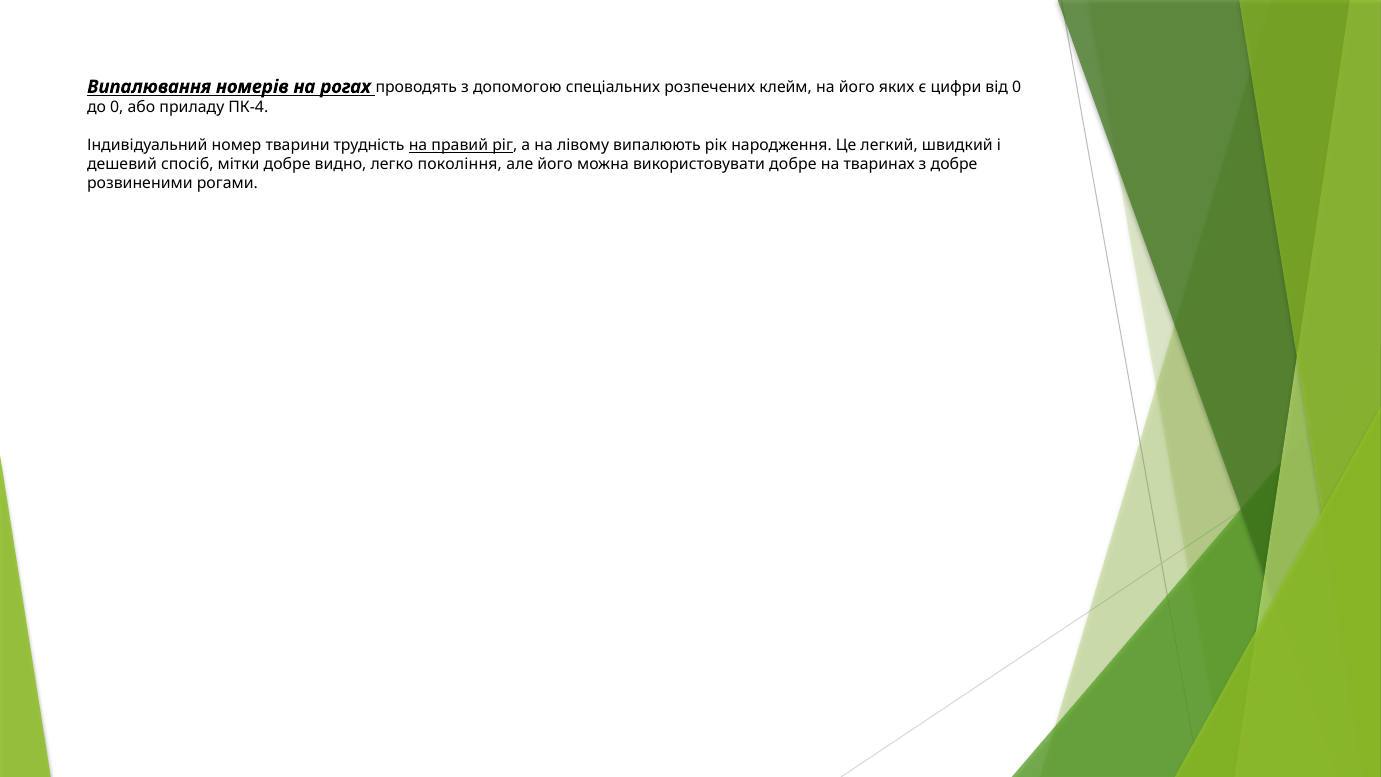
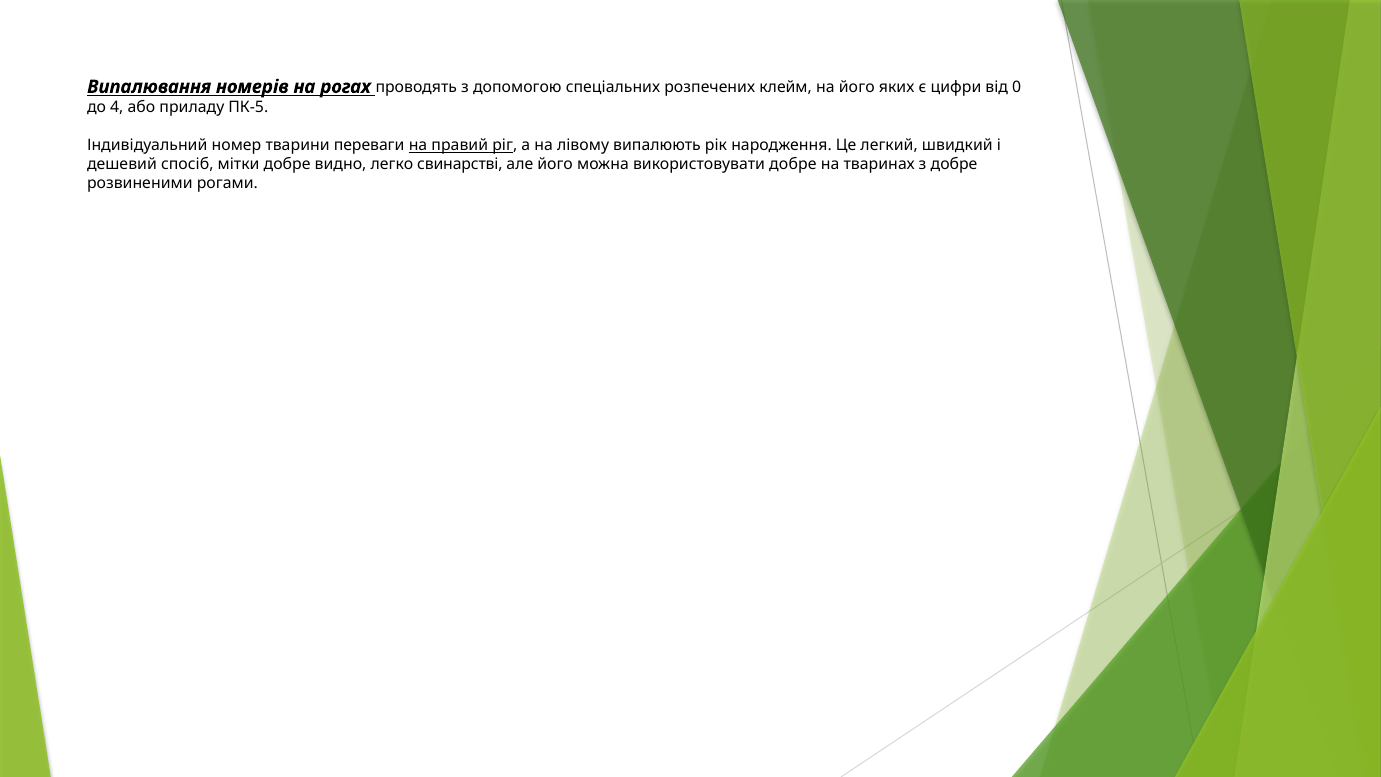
до 0: 0 -> 4
ПК-4: ПК-4 -> ПК-5
трудність: трудність -> переваги
покоління: покоління -> свинарстві
